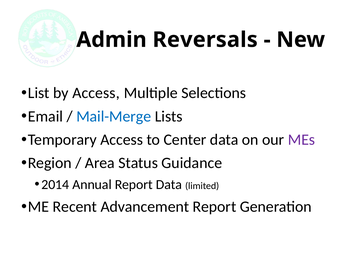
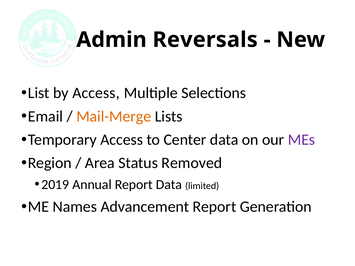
Mail-Merge colour: blue -> orange
Guidance: Guidance -> Removed
2014: 2014 -> 2019
Recent: Recent -> Names
